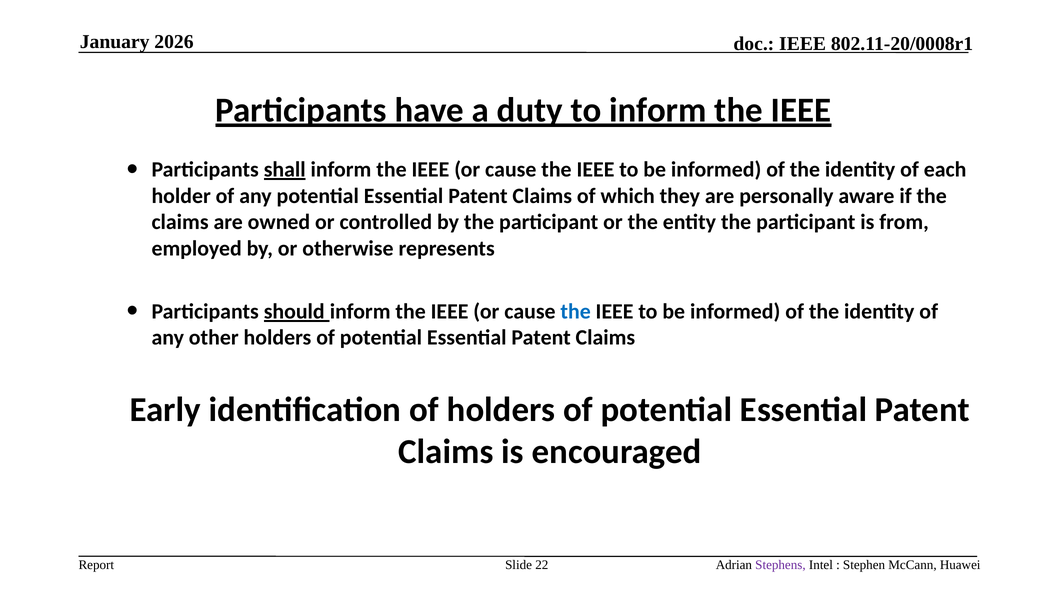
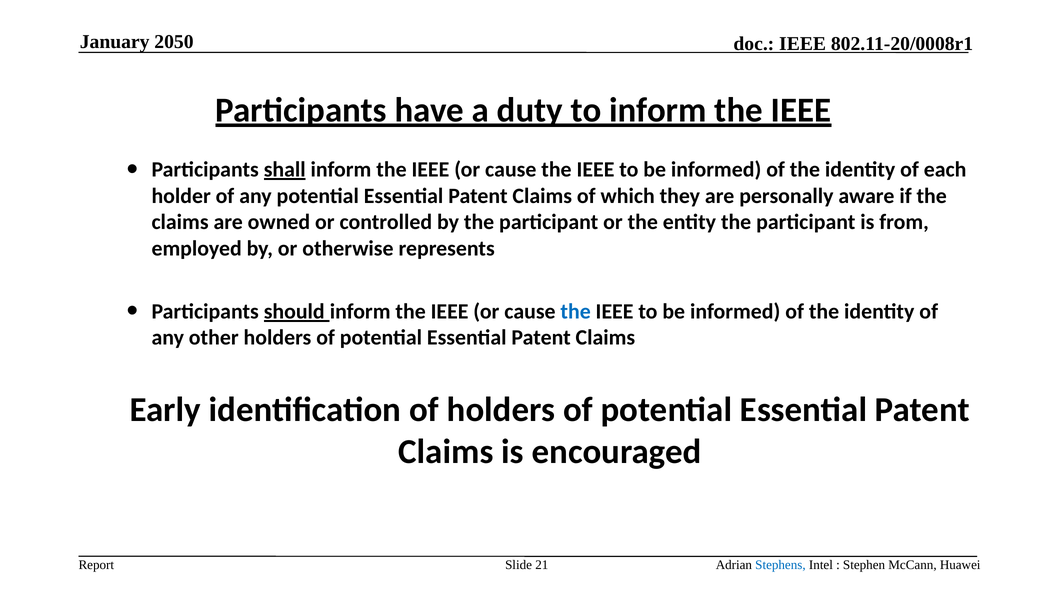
2026: 2026 -> 2050
22: 22 -> 21
Stephens colour: purple -> blue
